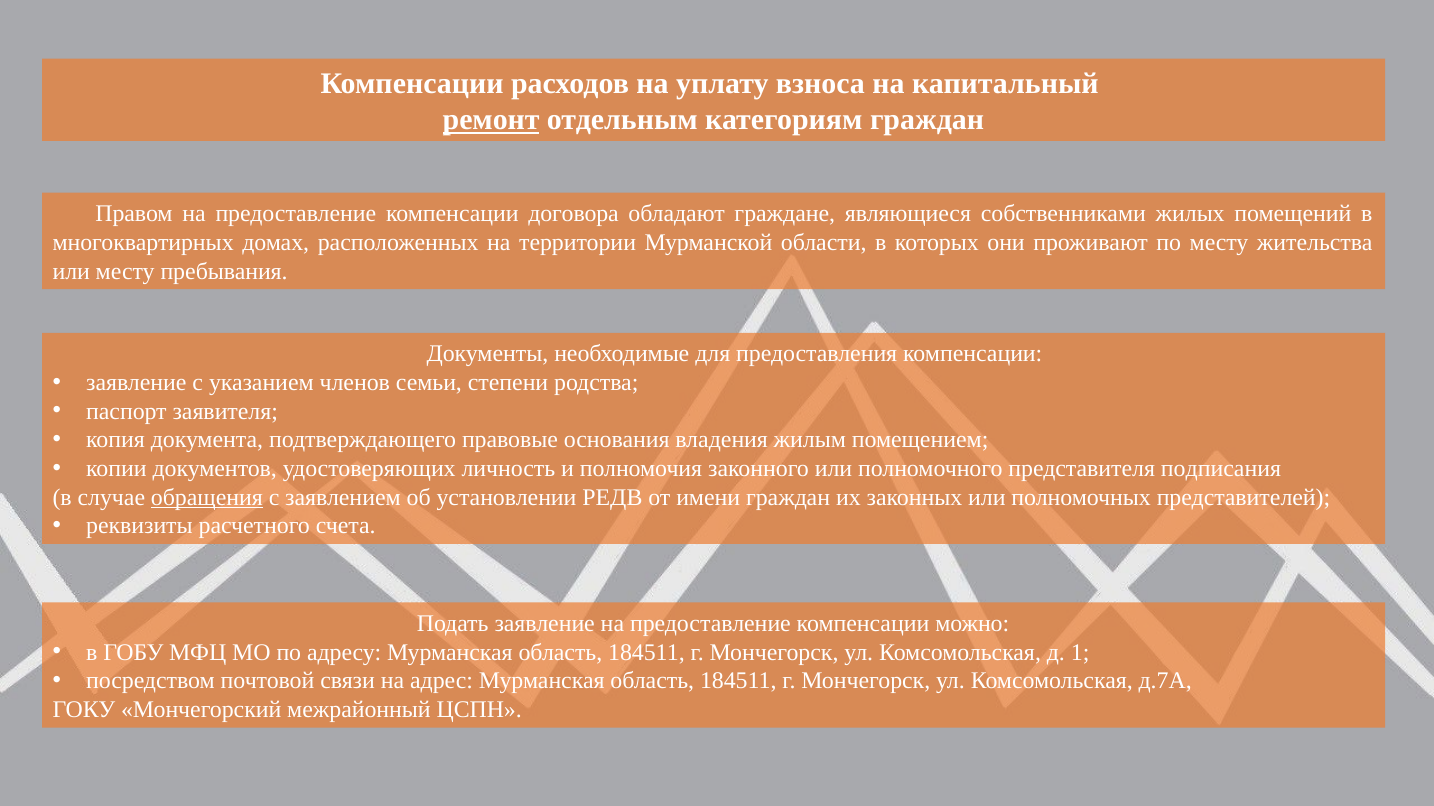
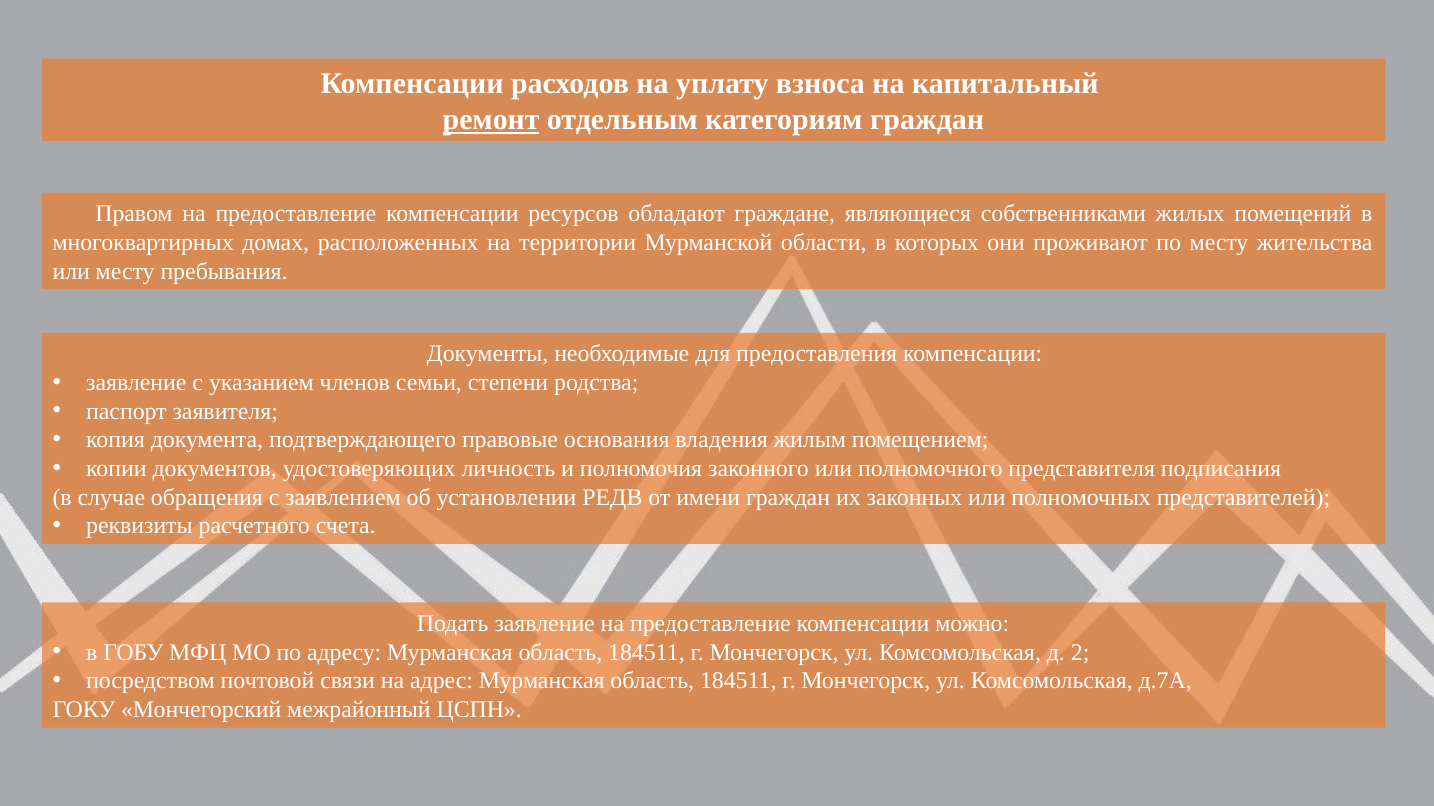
договора: договора -> ресурсов
обращения underline: present -> none
1: 1 -> 2
